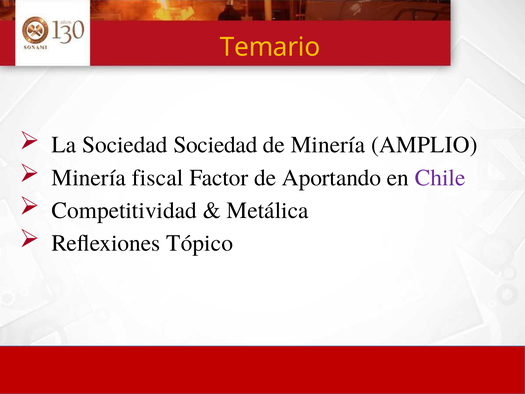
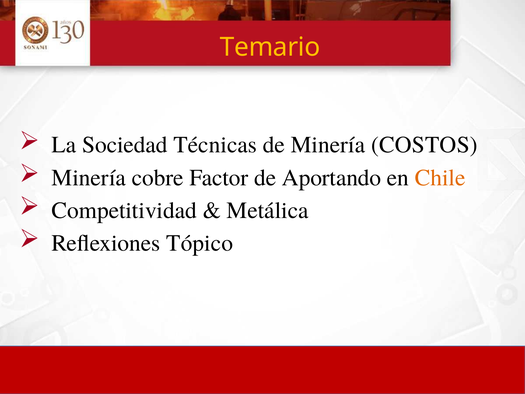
Sociedad Sociedad: Sociedad -> Técnicas
AMPLIO: AMPLIO -> COSTOS
fiscal: fiscal -> cobre
Chile colour: purple -> orange
